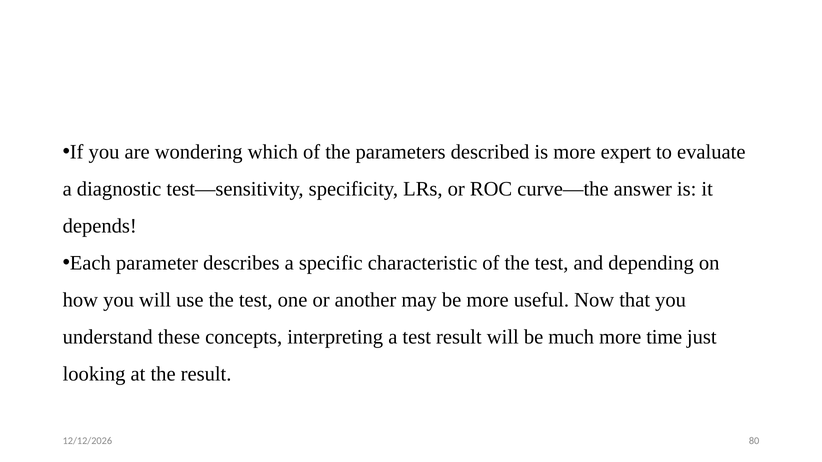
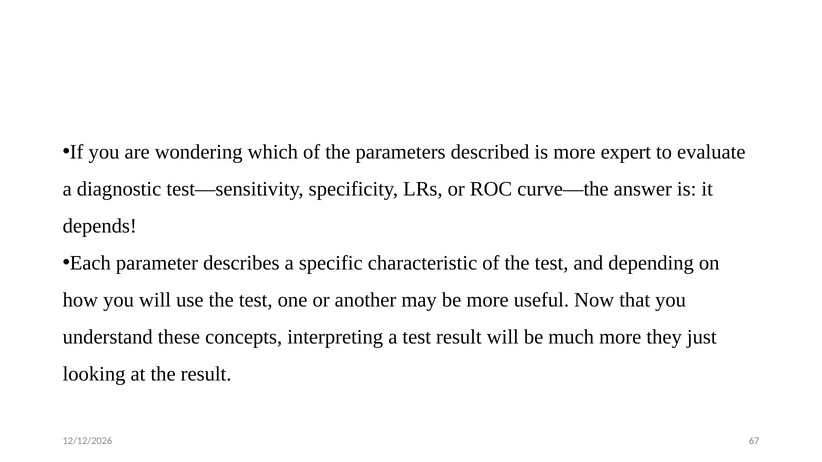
time: time -> they
80: 80 -> 67
